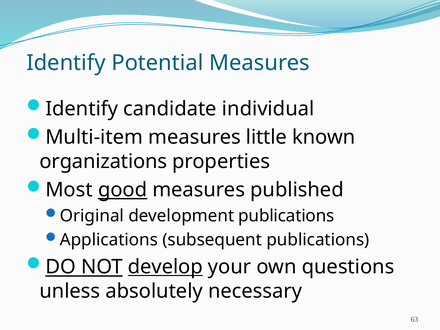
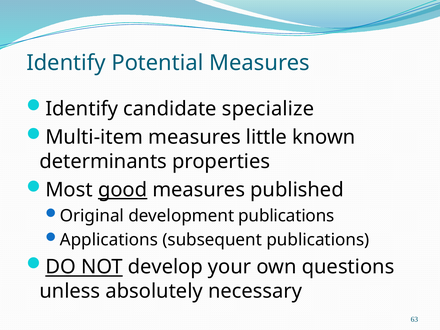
individual: individual -> specialize
organizations: organizations -> determinants
develop underline: present -> none
